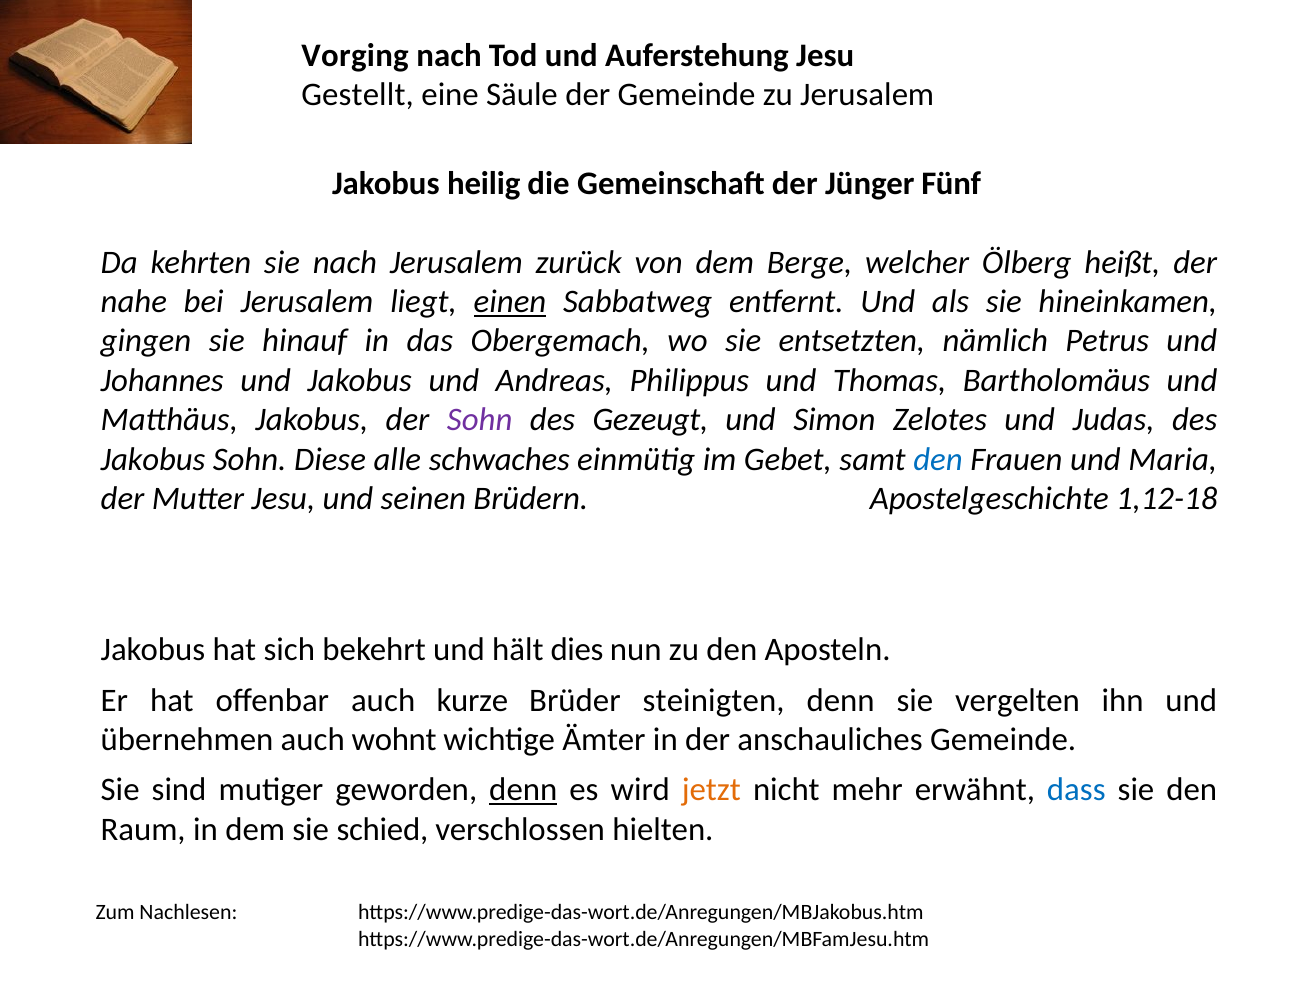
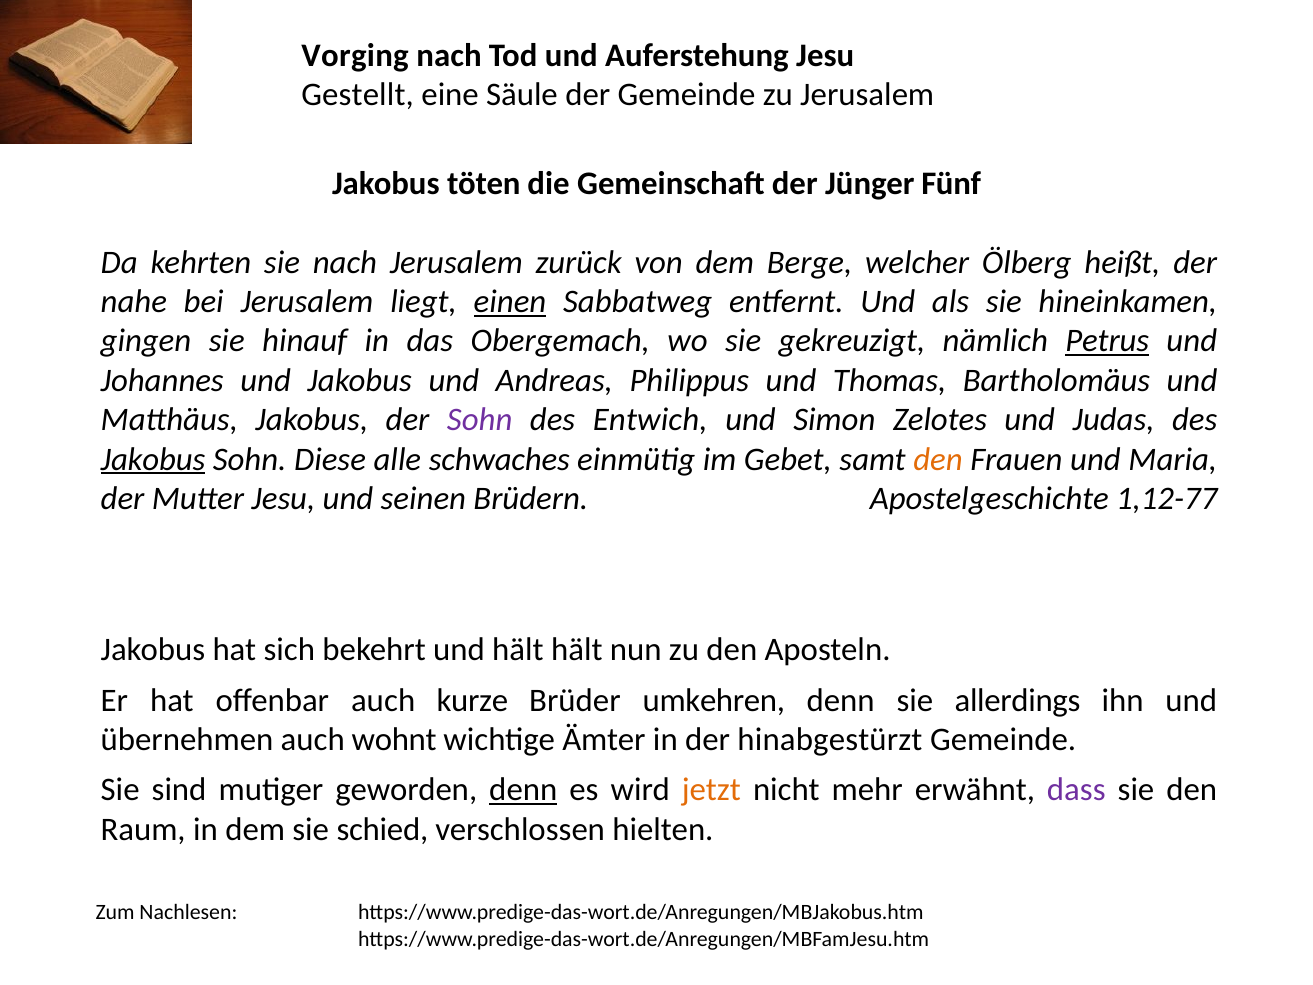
heilig: heilig -> töten
entsetzten: entsetzten -> gekreuzigt
Petrus underline: none -> present
Gezeugt: Gezeugt -> Entwich
Jakobus at (153, 459) underline: none -> present
den at (938, 459) colour: blue -> orange
1,12-18: 1,12-18 -> 1,12-77
hält dies: dies -> hält
steinigten: steinigten -> umkehren
vergelten: vergelten -> allerdings
anschauliches: anschauliches -> hinabgestürzt
dass colour: blue -> purple
